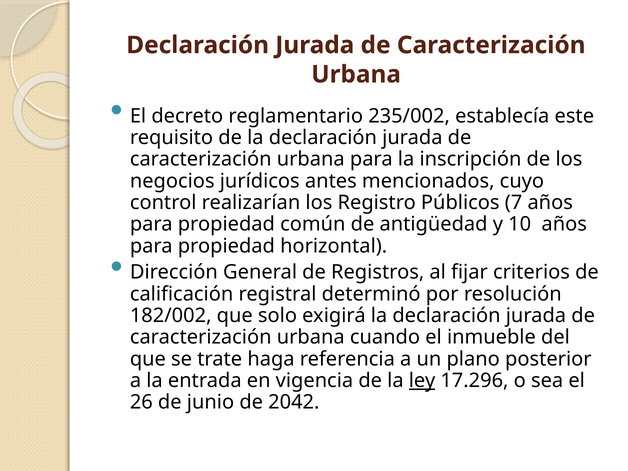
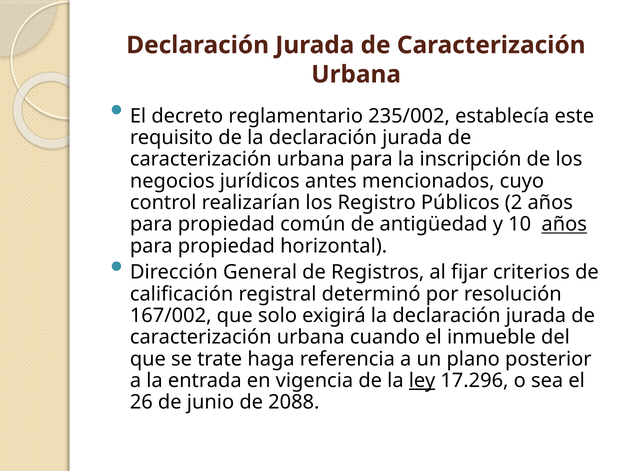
7: 7 -> 2
años at (564, 224) underline: none -> present
182/002: 182/002 -> 167/002
2042: 2042 -> 2088
